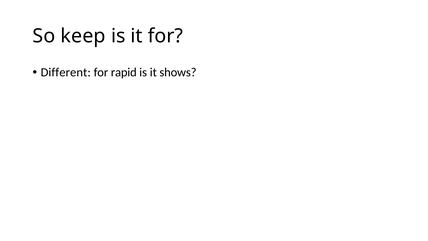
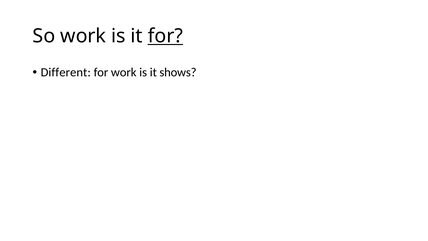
So keep: keep -> work
for at (165, 36) underline: none -> present
for rapid: rapid -> work
